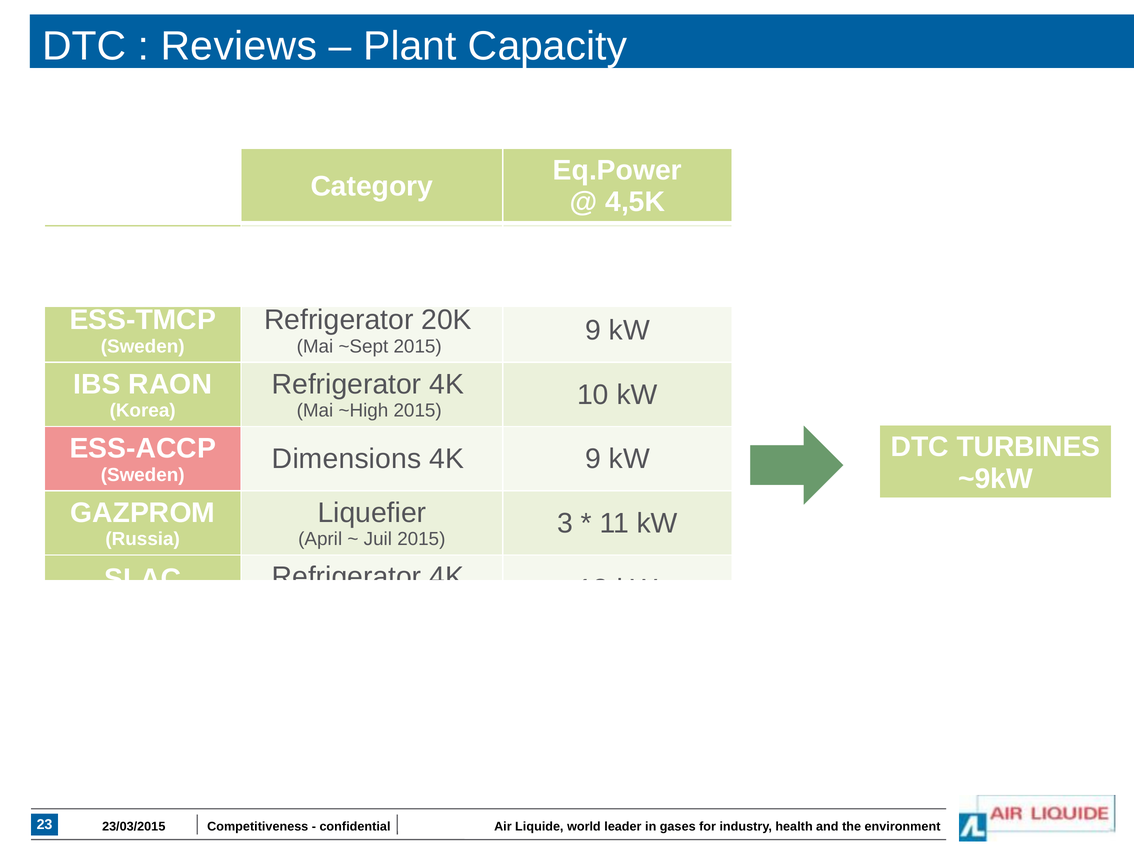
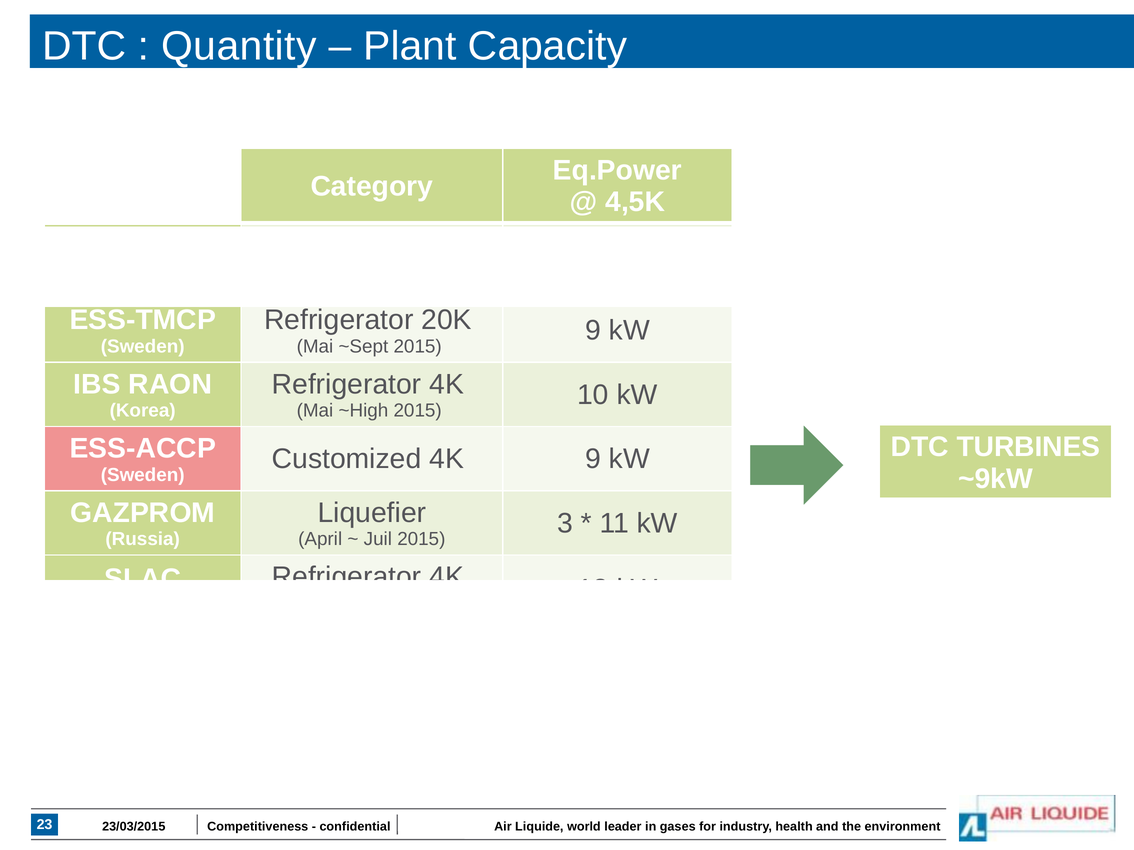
Reviews: Reviews -> Quantity
Dimensions: Dimensions -> Customized
